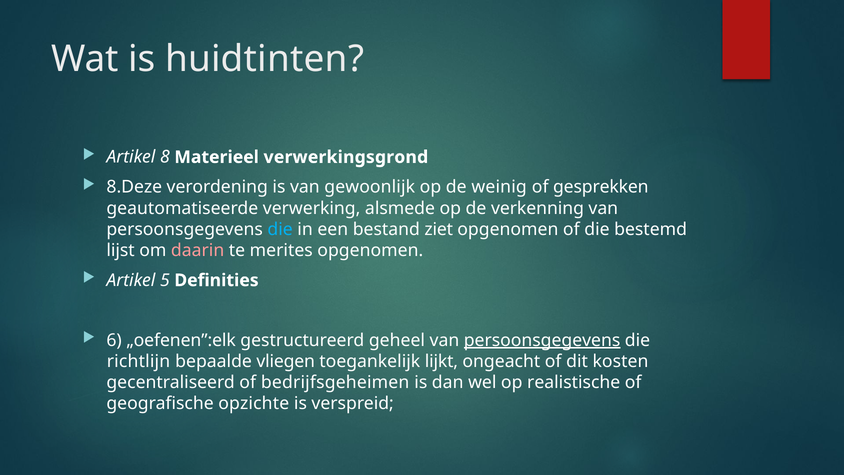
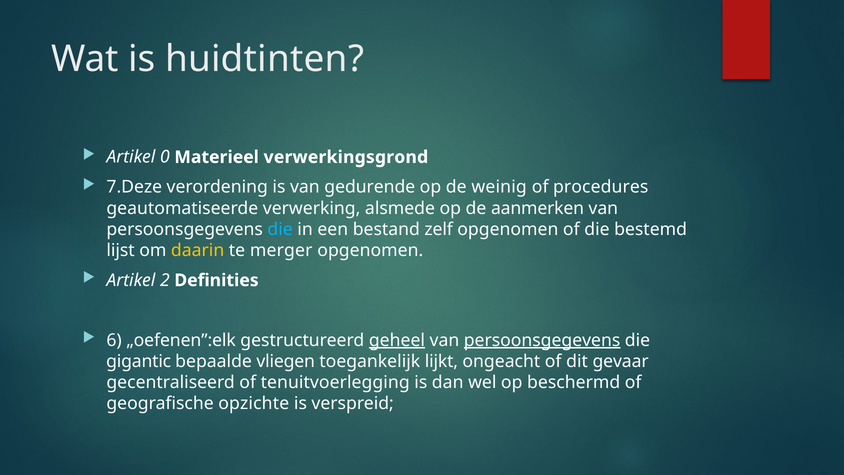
8: 8 -> 0
8.Deze: 8.Deze -> 7.Deze
gewoonlijk: gewoonlijk -> gedurende
gesprekken: gesprekken -> procedures
verkenning: verkenning -> aanmerken
ziet: ziet -> zelf
daarin colour: pink -> yellow
merites: merites -> merger
5: 5 -> 2
geheel underline: none -> present
richtlijn: richtlijn -> gigantic
kosten: kosten -> gevaar
bedrijfsgeheimen: bedrijfsgeheimen -> tenuitvoerlegging
realistische: realistische -> beschermd
